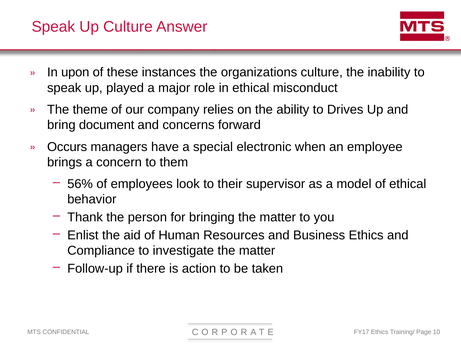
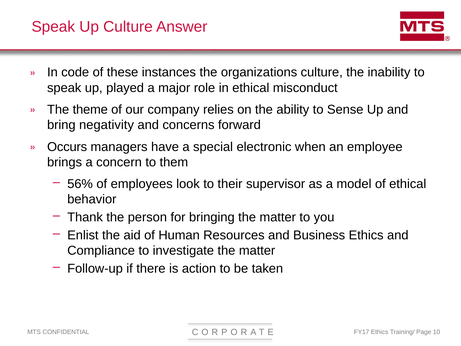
upon: upon -> code
Drives: Drives -> Sense
document: document -> negativity
